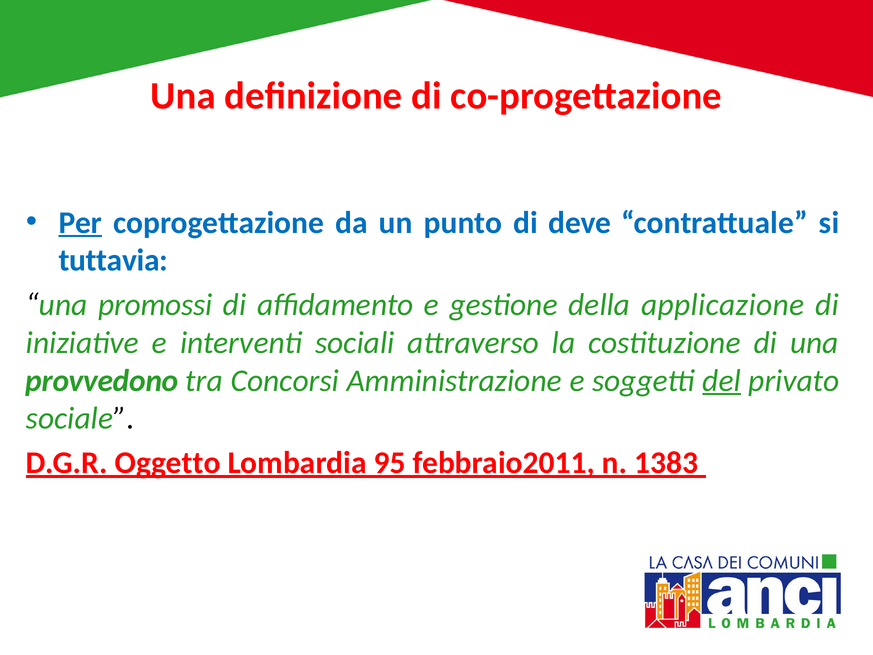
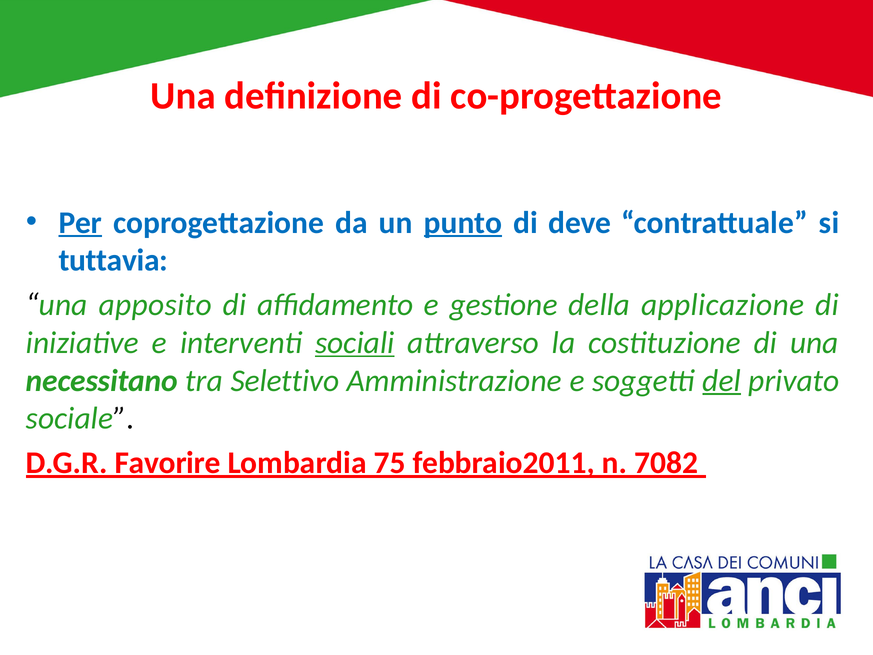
punto underline: none -> present
promossi: promossi -> apposito
sociali underline: none -> present
provvedono: provvedono -> necessitano
Concorsi: Concorsi -> Selettivo
Oggetto: Oggetto -> Favorire
95: 95 -> 75
1383: 1383 -> 7082
